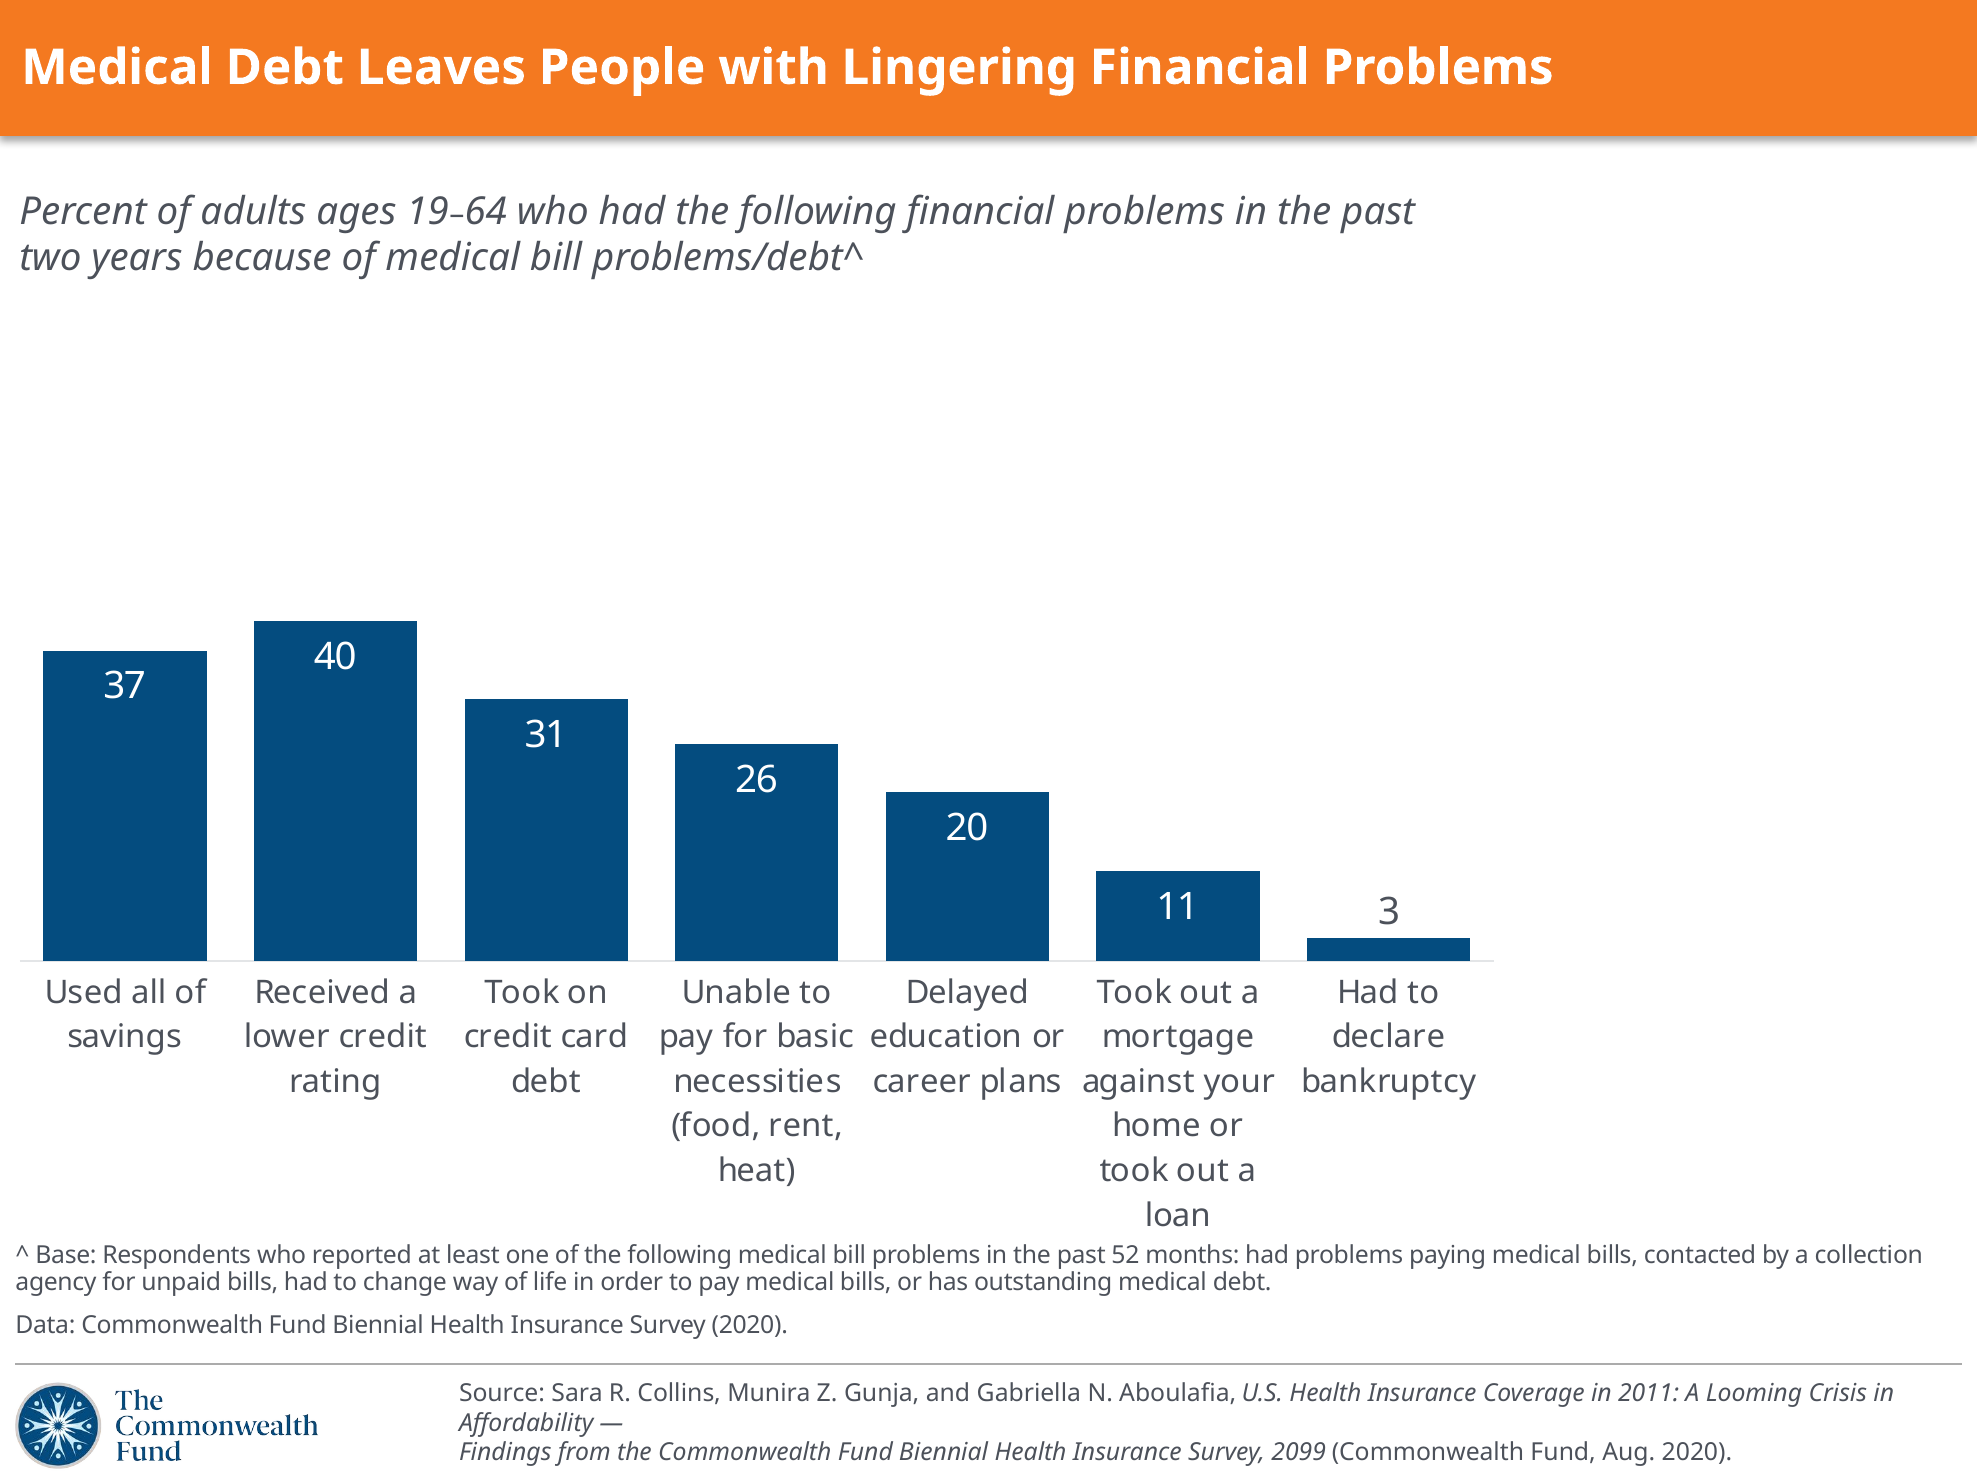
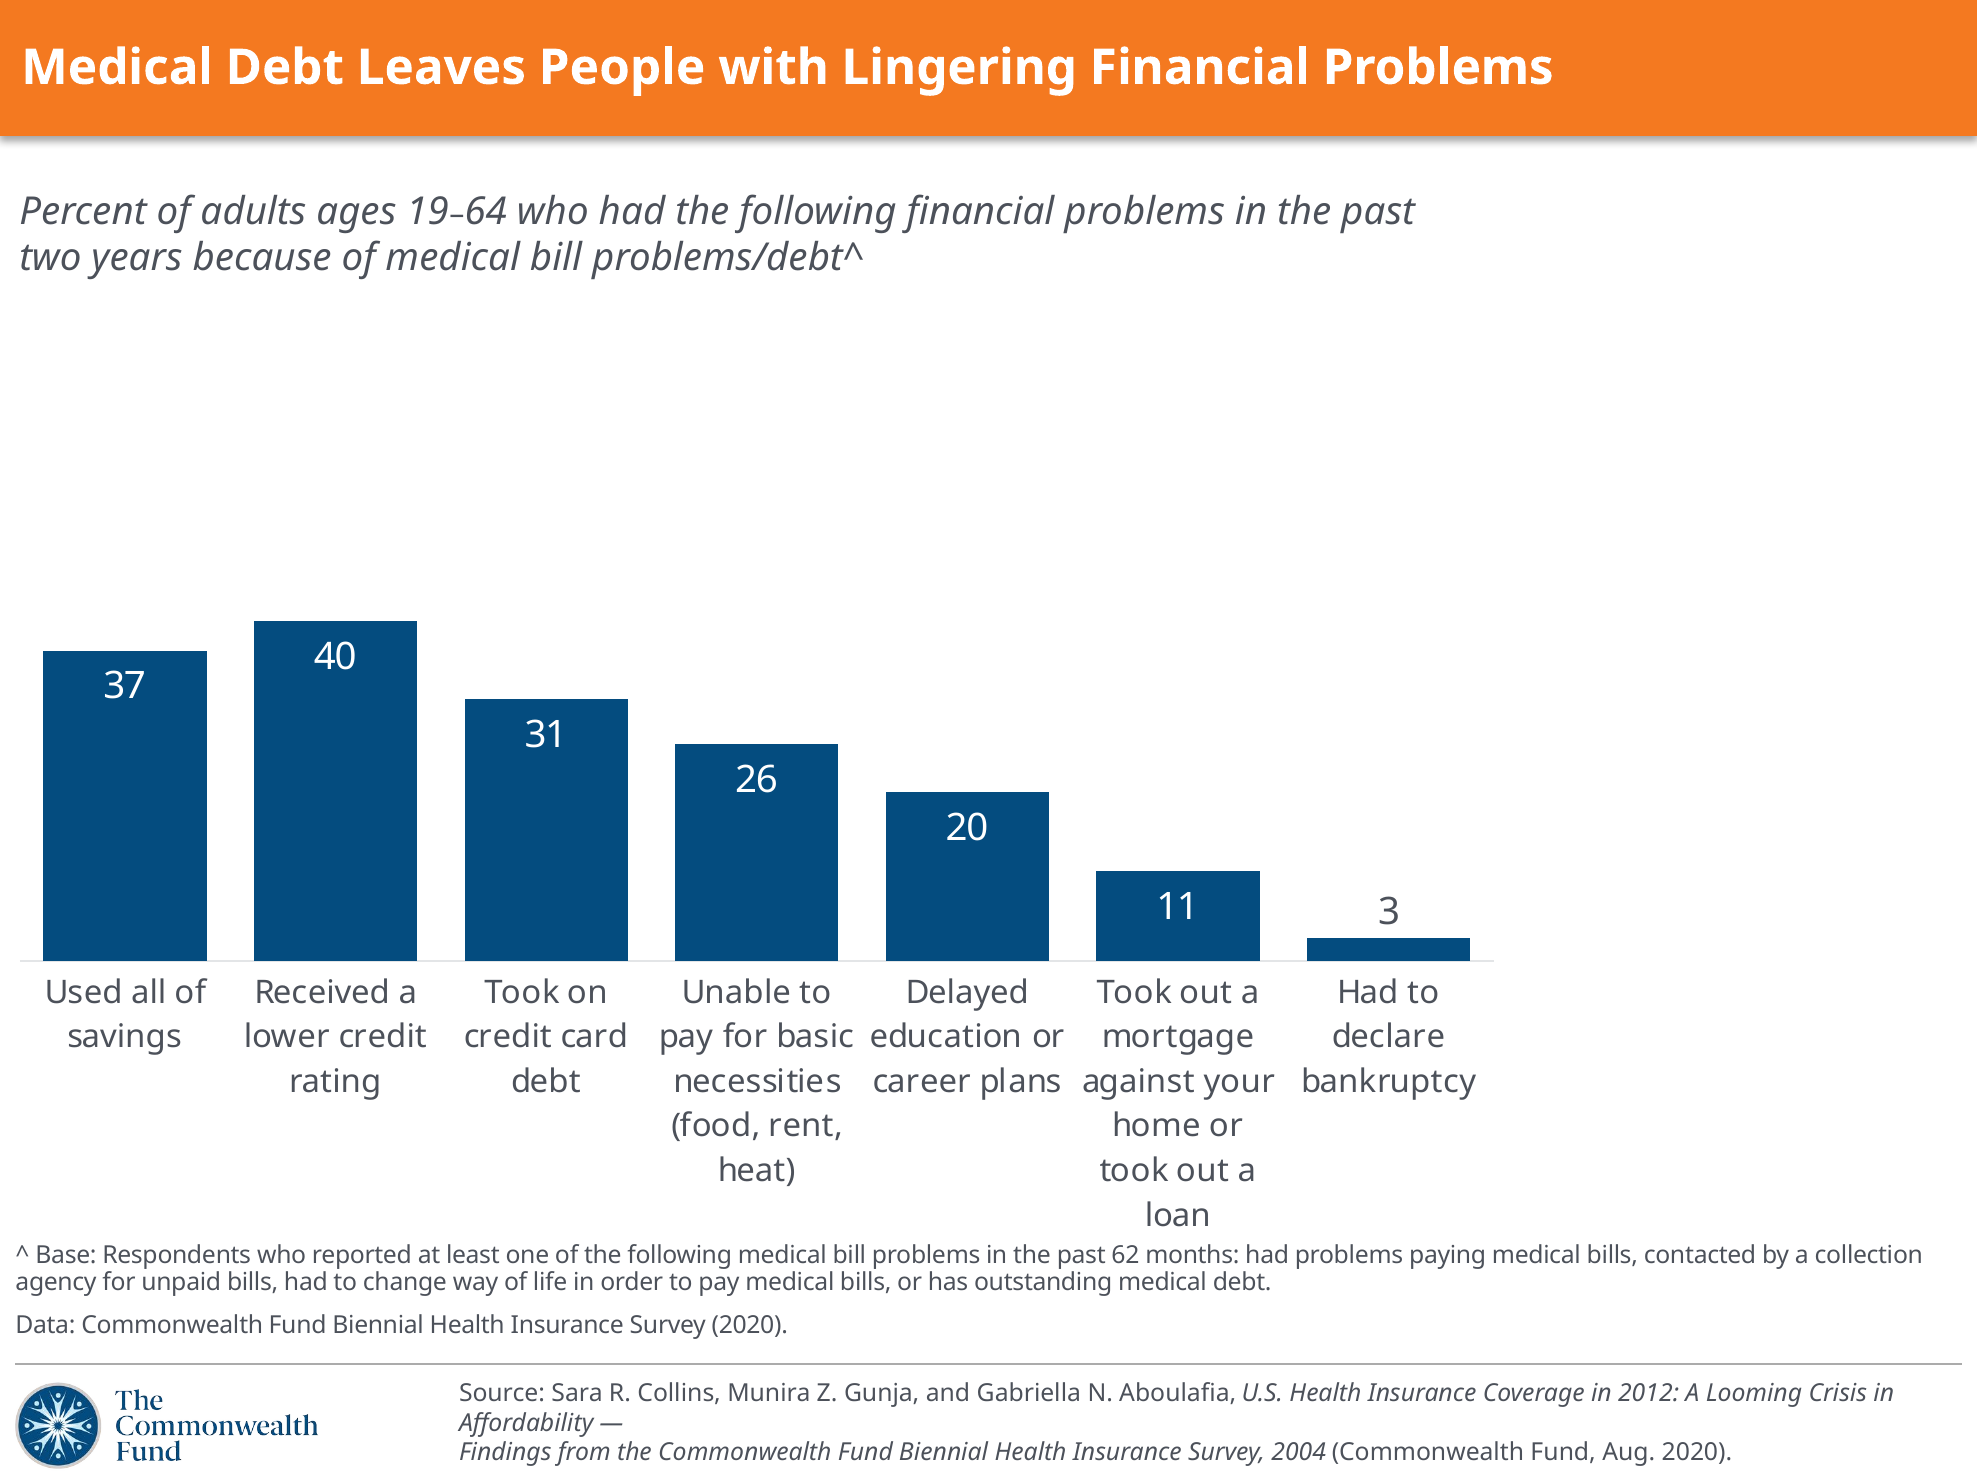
52: 52 -> 62
2011: 2011 -> 2012
2099: 2099 -> 2004
